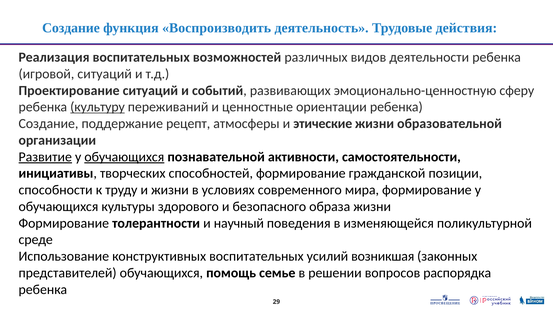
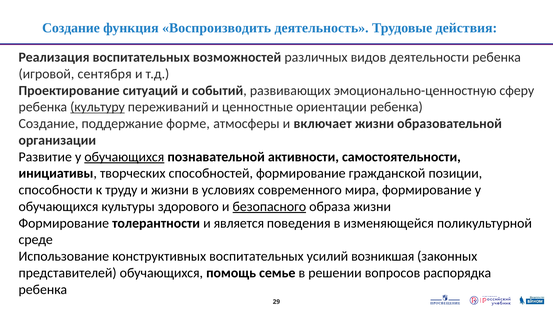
игровой ситуаций: ситуаций -> сентября
рецепт: рецепт -> форме
этические: этические -> включает
Развитие underline: present -> none
безопасного underline: none -> present
научный: научный -> является
